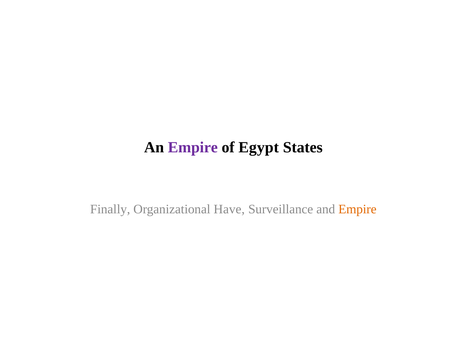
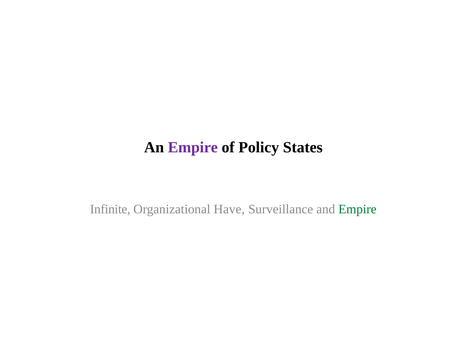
Egypt: Egypt -> Policy
Finally: Finally -> Infinite
Empire at (357, 210) colour: orange -> green
